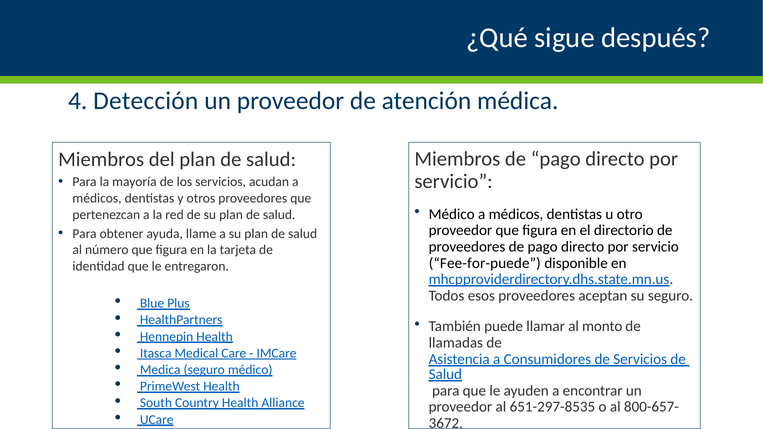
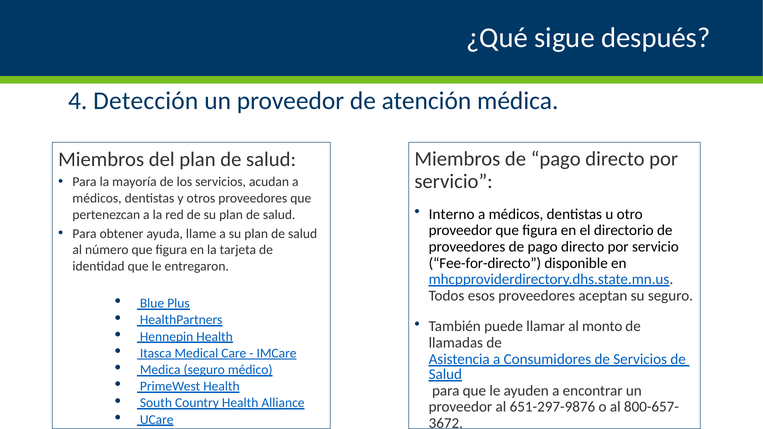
Médico at (452, 214): Médico -> Interno
Fee-for-puede: Fee-for-puede -> Fee-for-directo
651-297-8535: 651-297-8535 -> 651-297-9876
